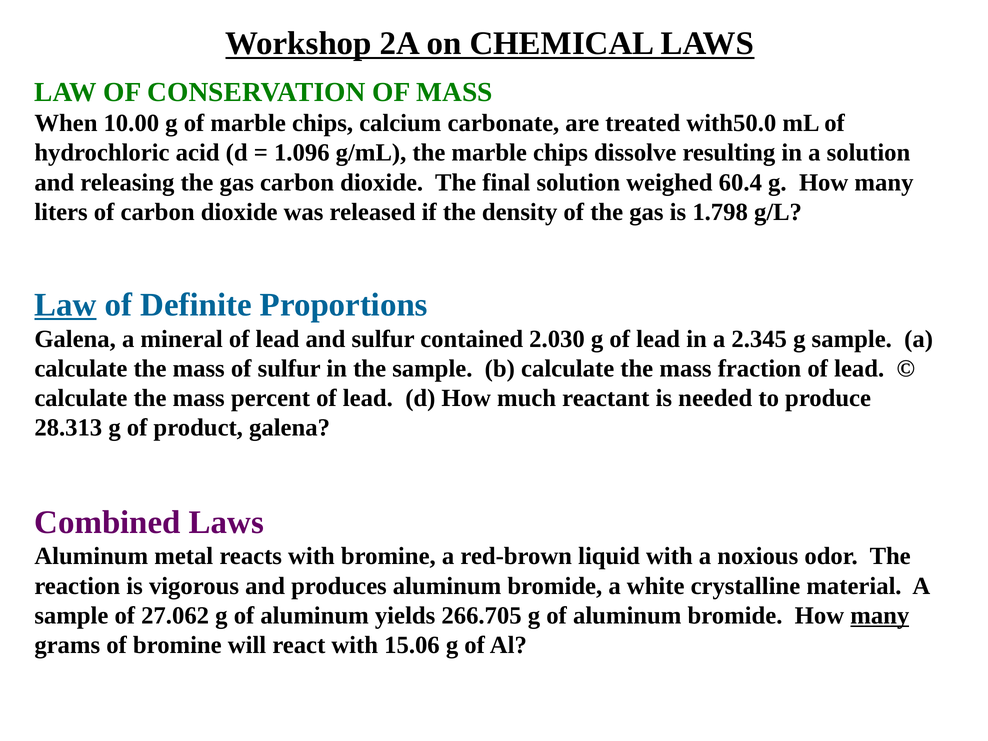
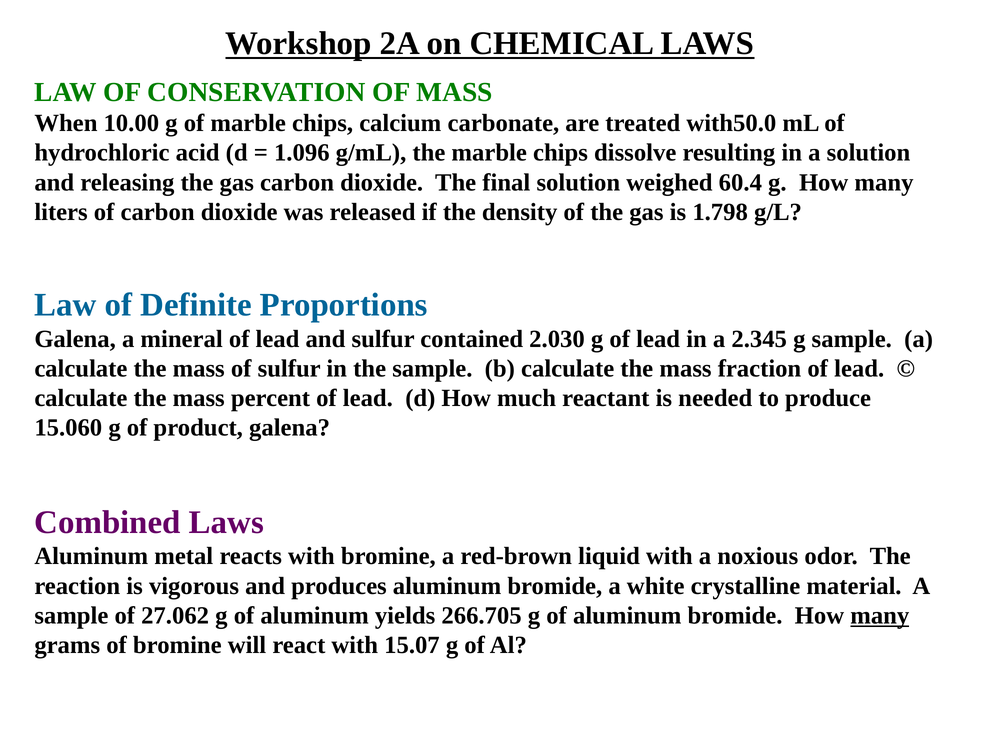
Law at (65, 305) underline: present -> none
28.313: 28.313 -> 15.060
15.06: 15.06 -> 15.07
